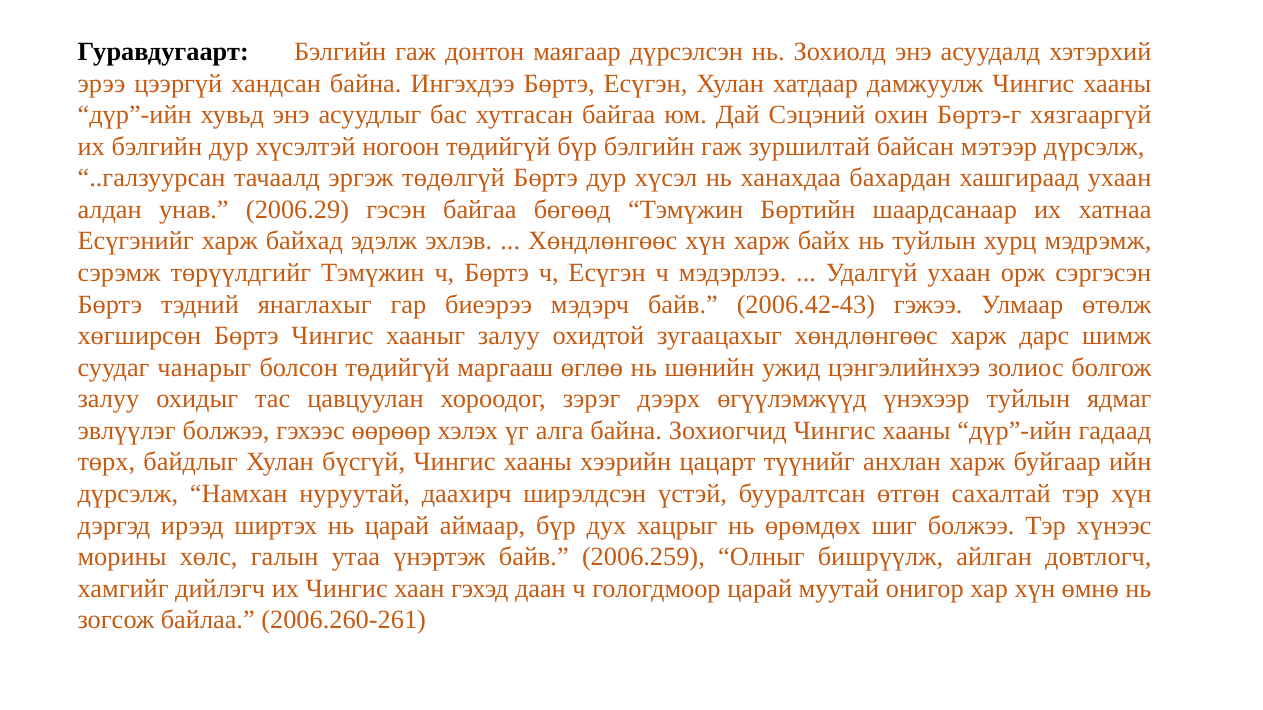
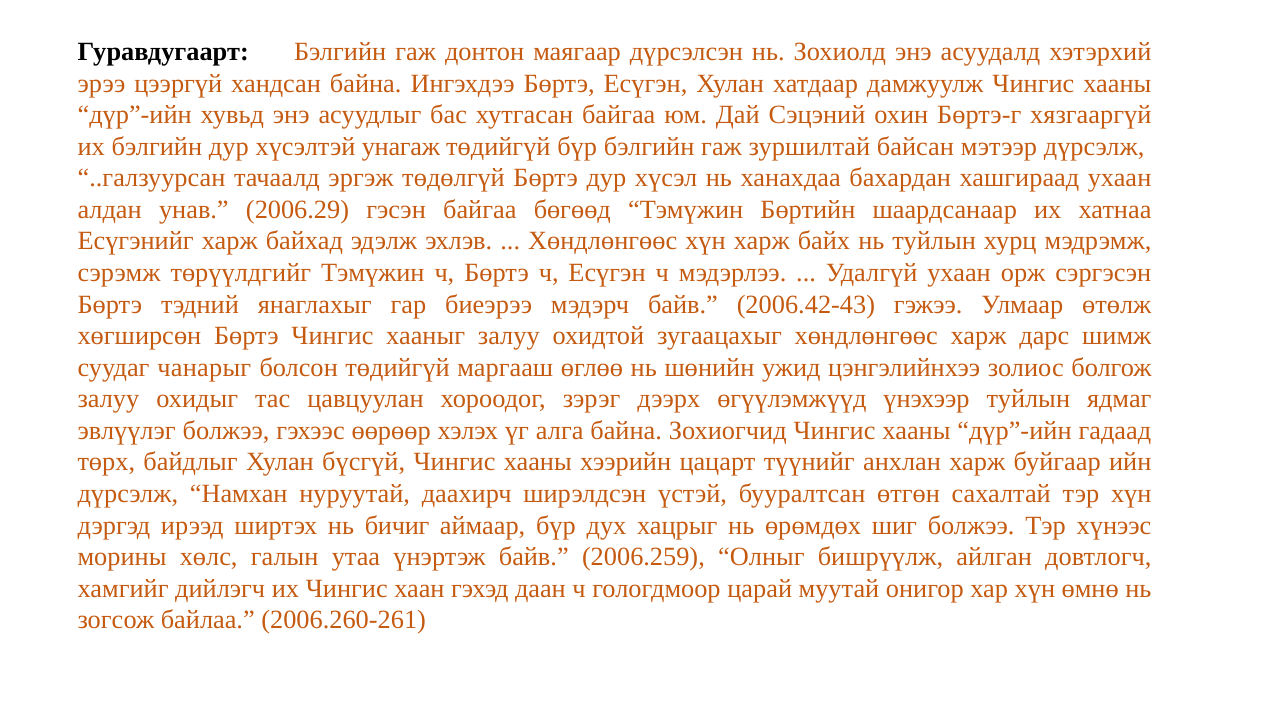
ногоон: ногоон -> унагаж
нь царай: царай -> бичиг
